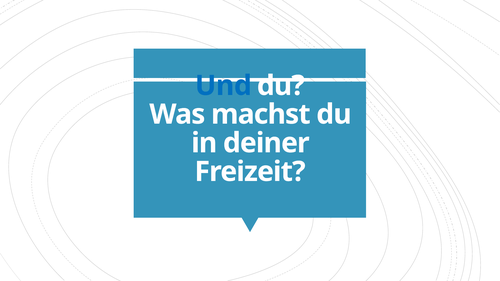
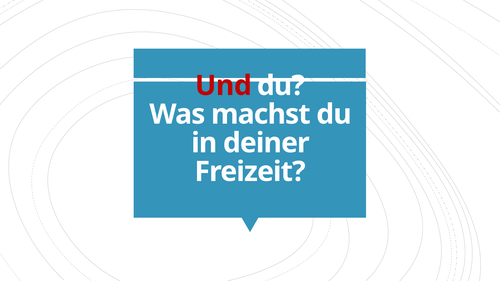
Und colour: blue -> red
